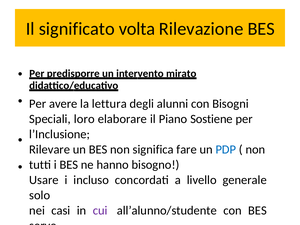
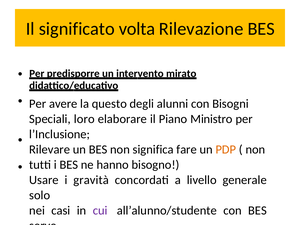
lettura: lettura -> questo
Sostiene: Sostiene -> Ministro
PDP at (226, 149) colour: blue -> orange
incluso: incluso -> gravità
